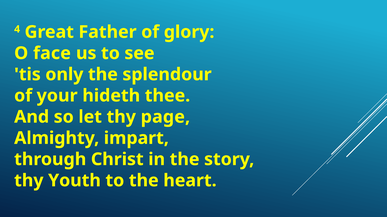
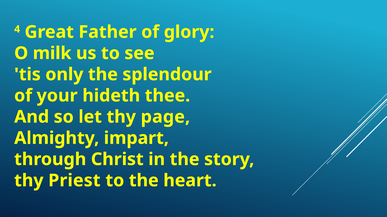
face: face -> milk
Youth: Youth -> Priest
